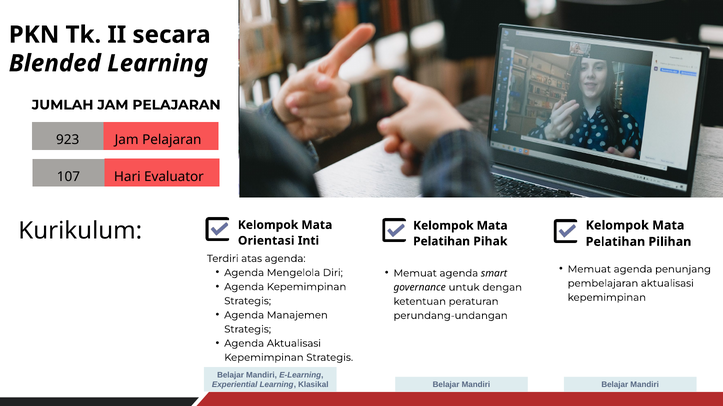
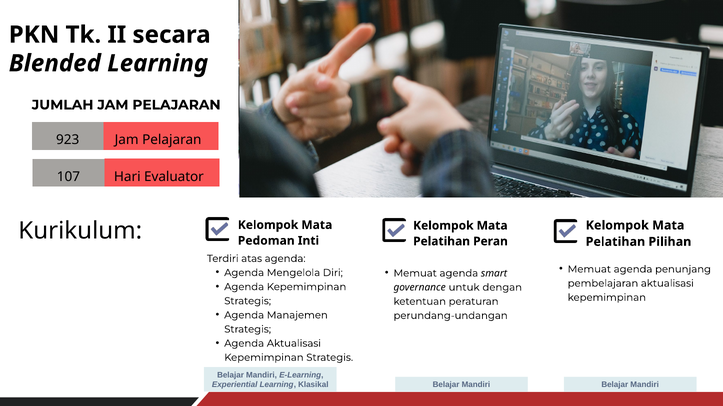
Orientasi: Orientasi -> Pedoman
Pihak: Pihak -> Peran
